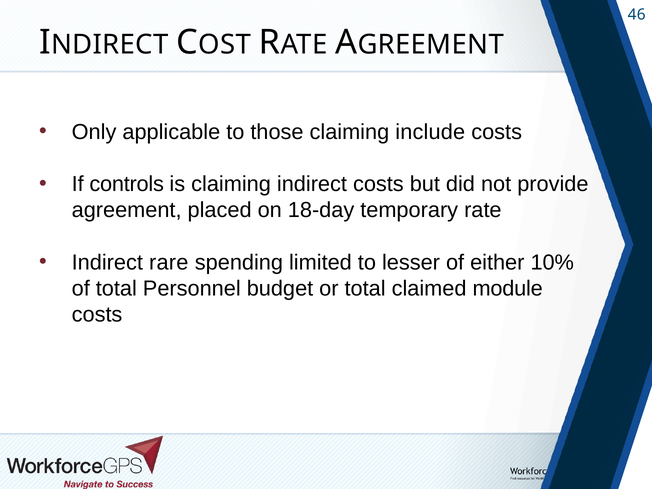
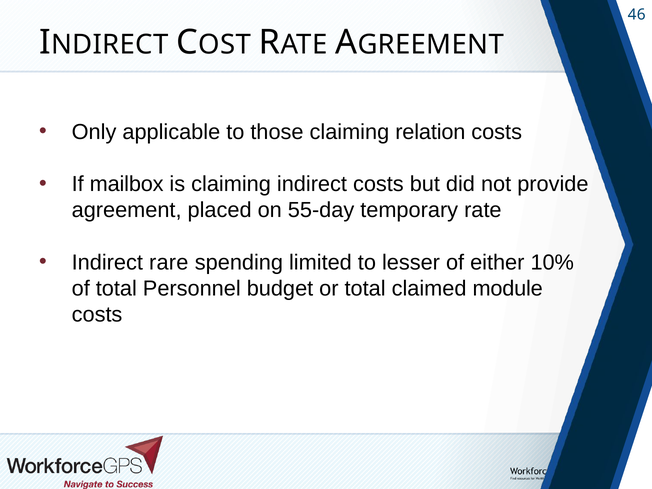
include: include -> relation
controls: controls -> mailbox
18-day: 18-day -> 55-day
